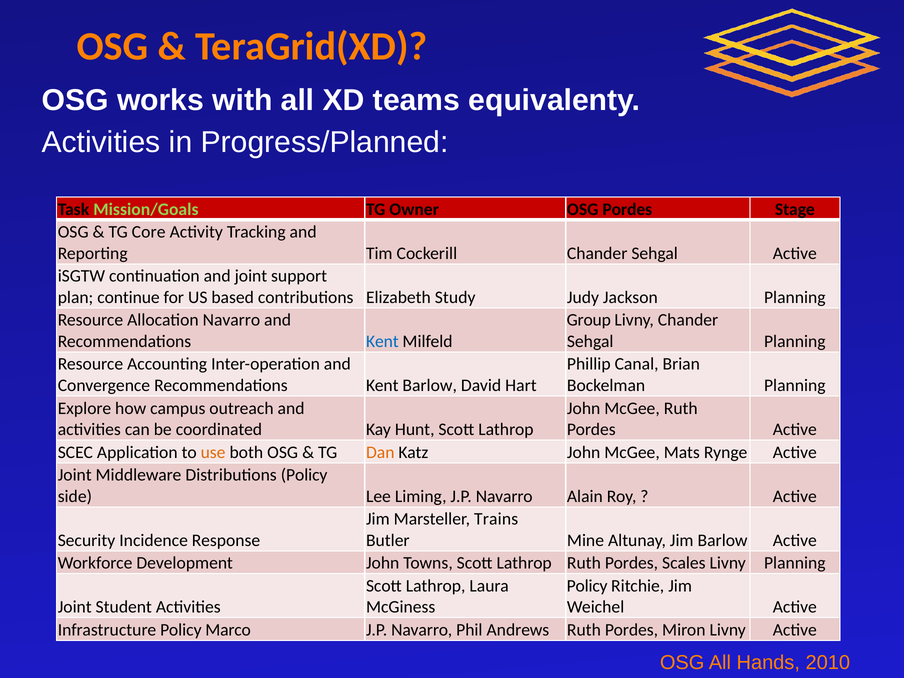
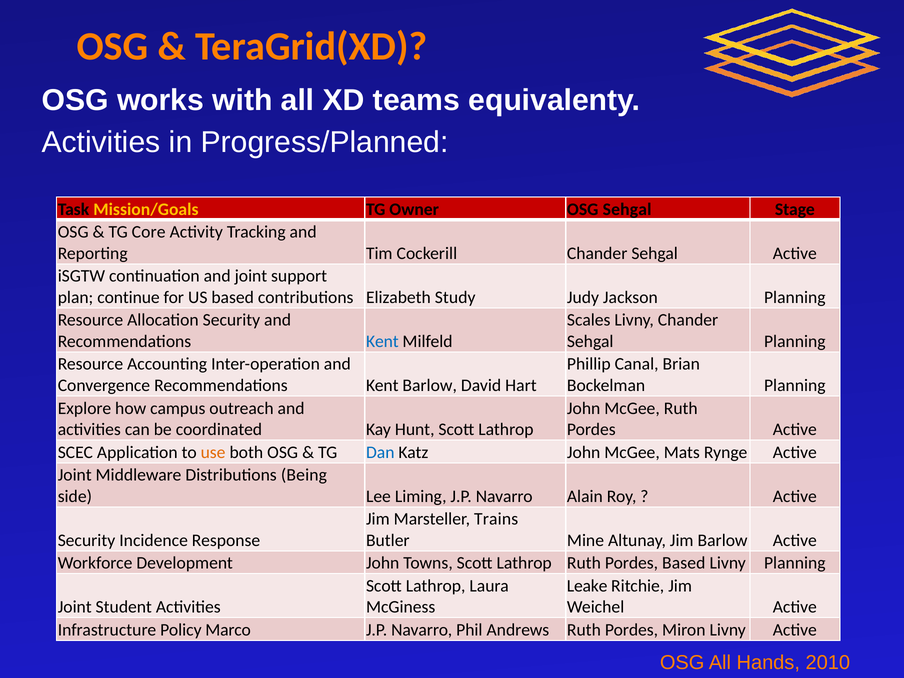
Mission/Goals colour: light green -> yellow
OSG Pordes: Pordes -> Sehgal
Allocation Navarro: Navarro -> Security
Group: Group -> Scales
Dan colour: orange -> blue
Distributions Policy: Policy -> Being
Pordes Scales: Scales -> Based
Policy at (587, 586): Policy -> Leake
